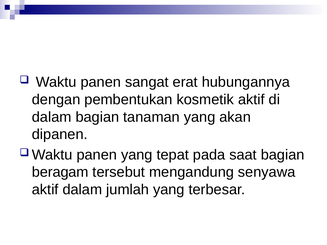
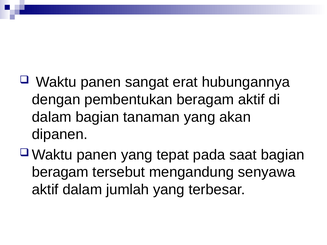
pembentukan kosmetik: kosmetik -> beragam
